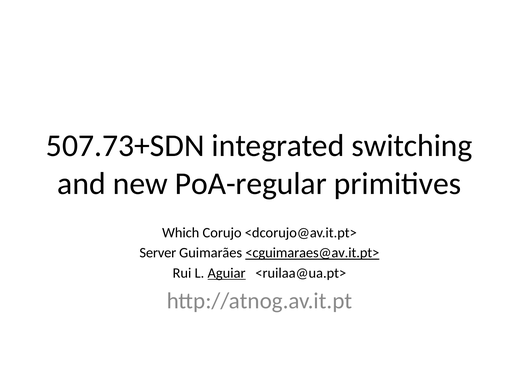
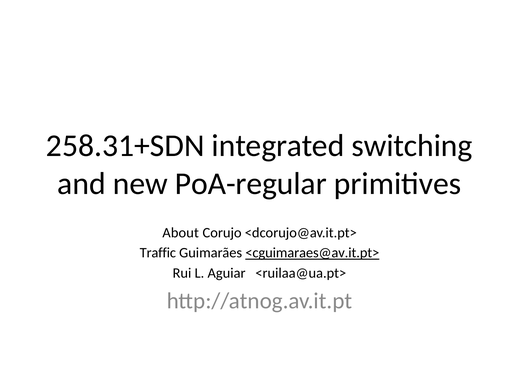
507.73+SDN: 507.73+SDN -> 258.31+SDN
Which: Which -> About
Server: Server -> Traffic
Aguiar underline: present -> none
